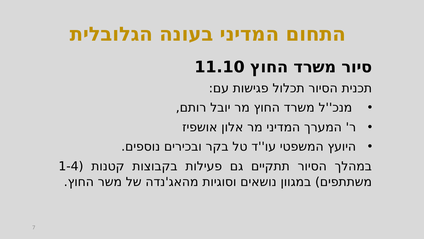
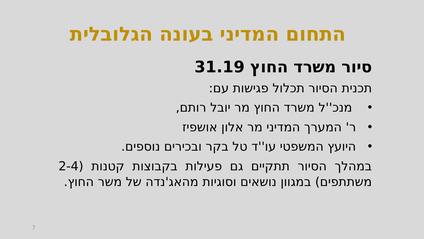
11.10: 11.10 -> 31.19
1-4: 1-4 -> 2-4
